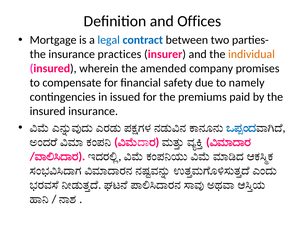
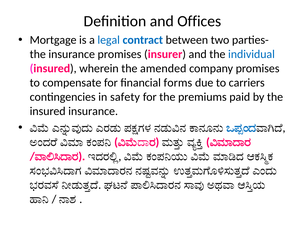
insurance practices: practices -> promises
individual colour: orange -> blue
safety: safety -> forms
namely: namely -> carriers
issued: issued -> safety
